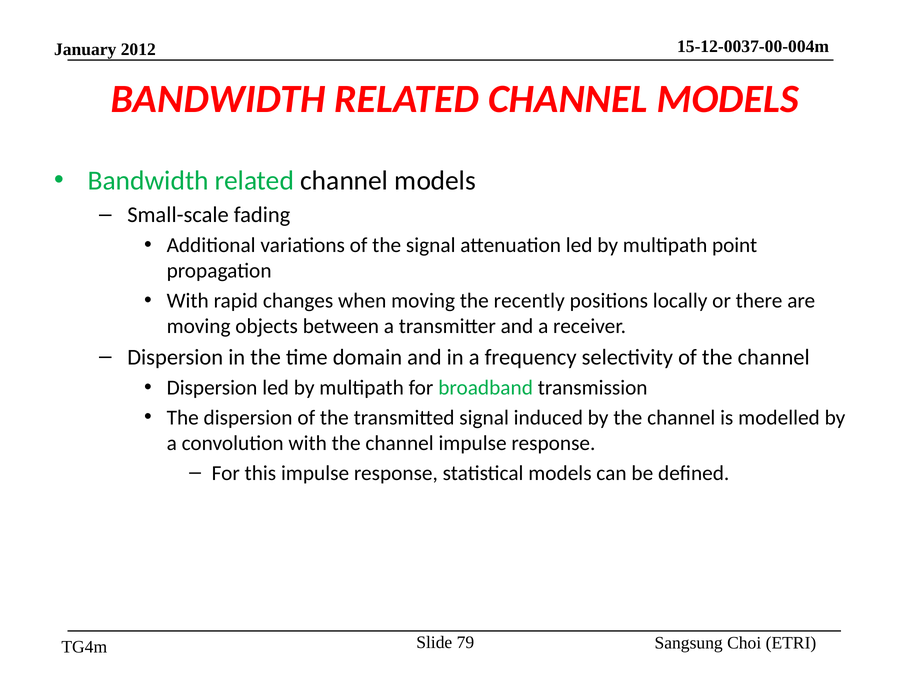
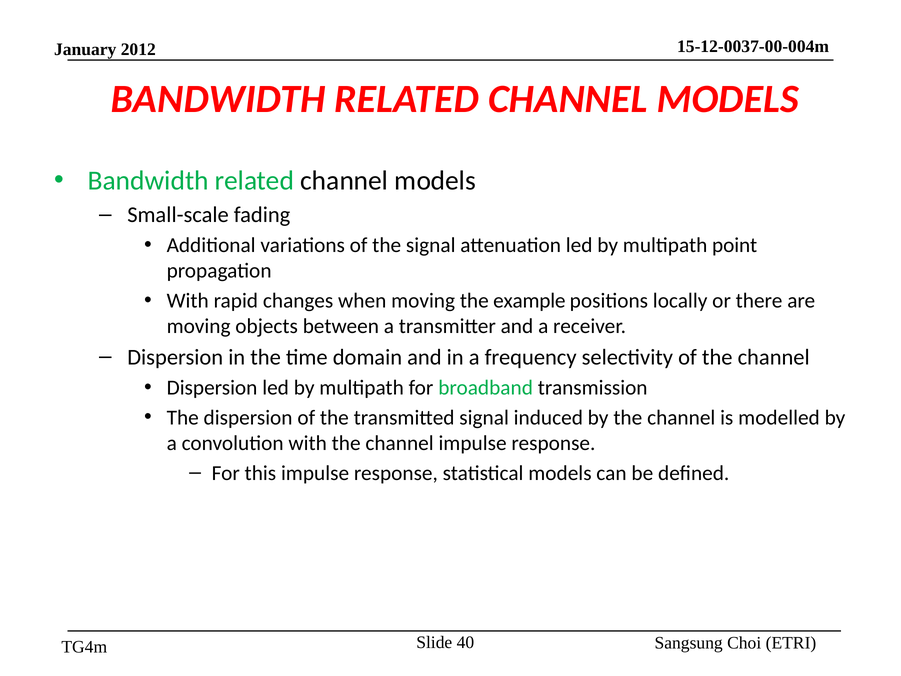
recently: recently -> example
79: 79 -> 40
